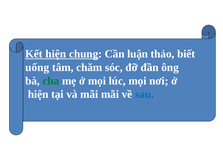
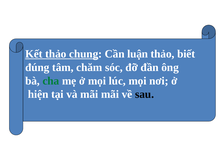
Kết hiện: hiện -> thảo
uống: uống -> đúng
sau colour: blue -> black
